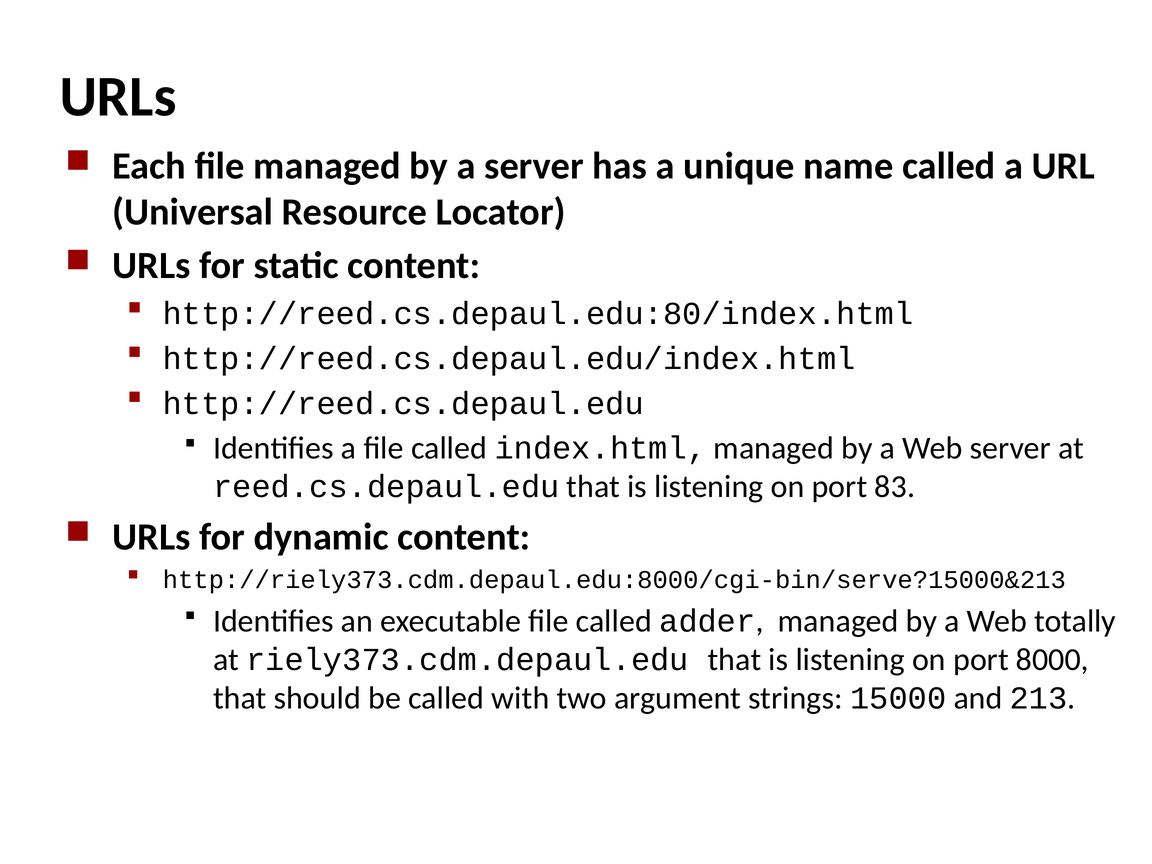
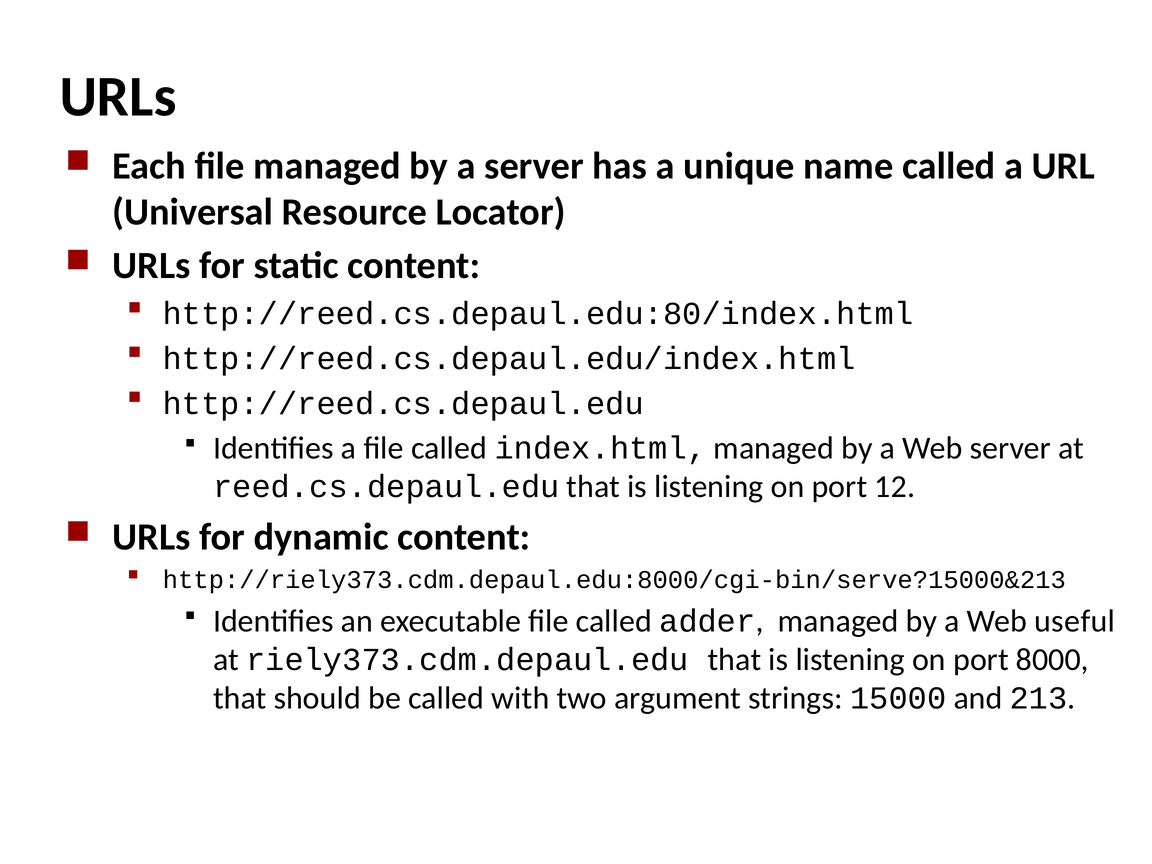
83: 83 -> 12
totally: totally -> useful
